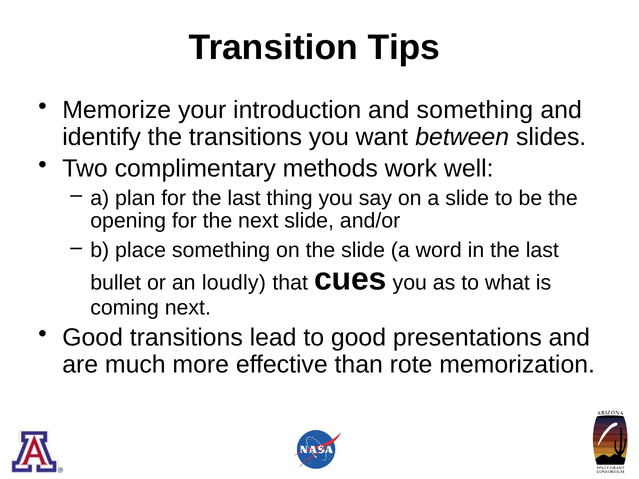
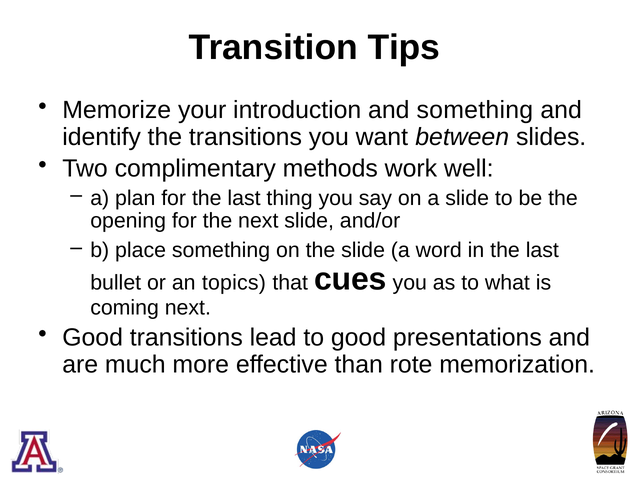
loudly: loudly -> topics
